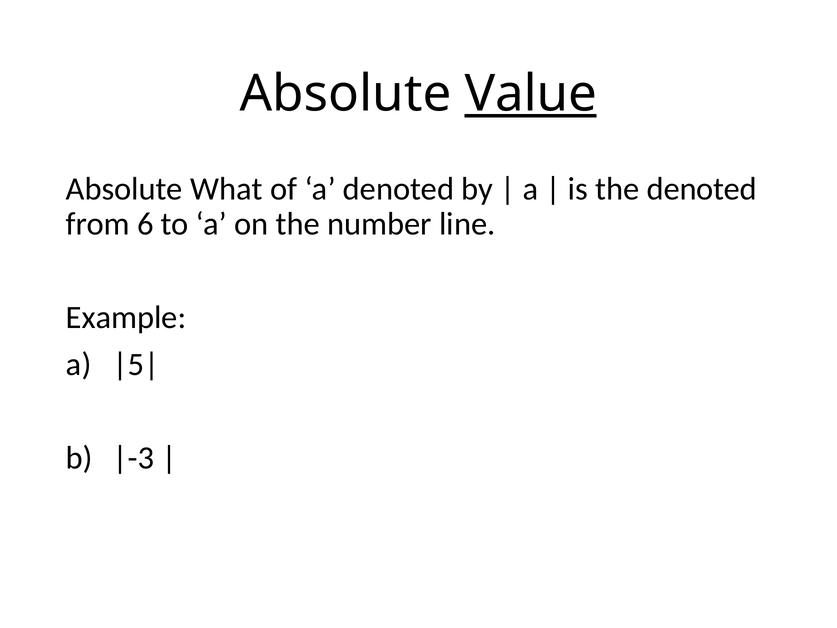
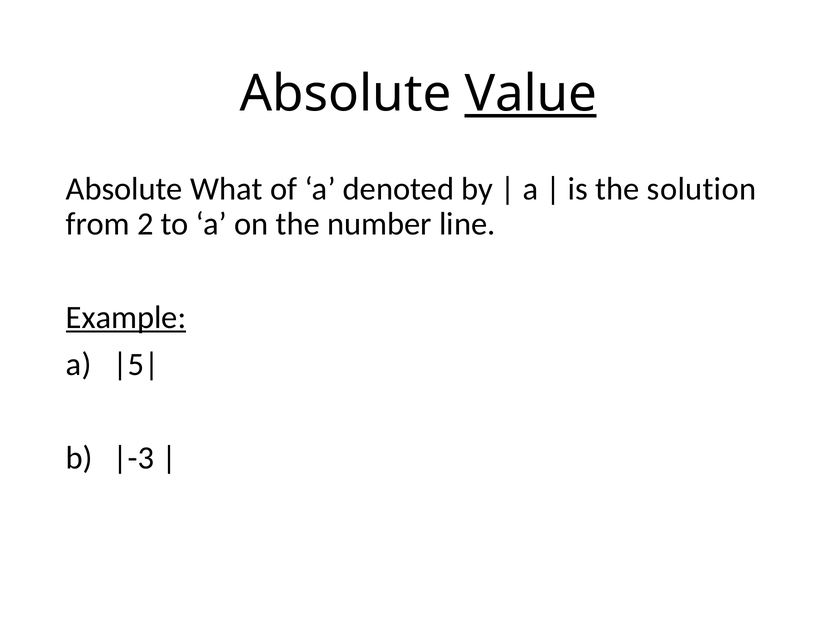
the denoted: denoted -> solution
6: 6 -> 2
Example underline: none -> present
